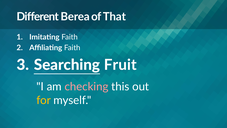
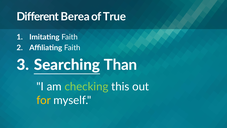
That: That -> True
Fruit: Fruit -> Than
checking colour: pink -> light green
